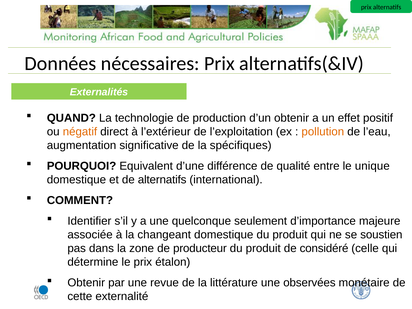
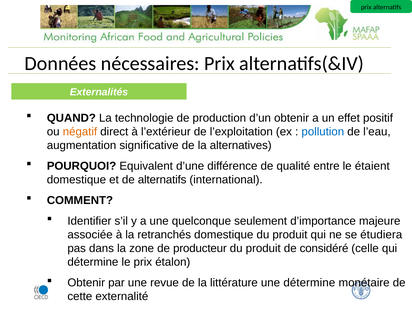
pollution colour: orange -> blue
spécifiques: spécifiques -> alternatives
unique: unique -> étaient
changeant: changeant -> retranchés
soustien: soustien -> étudiera
une observées: observées -> détermine
